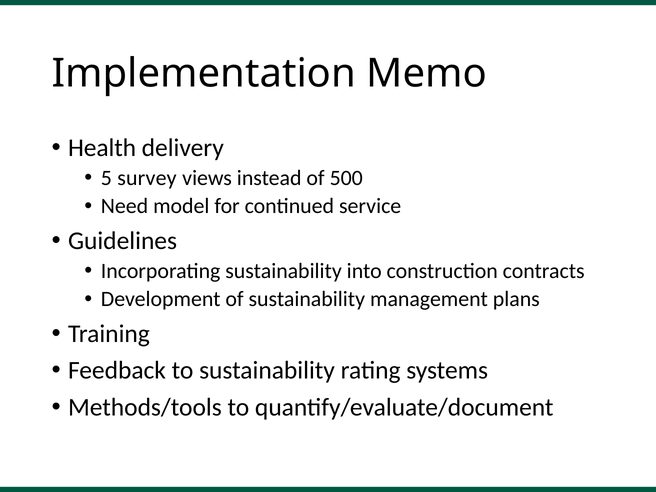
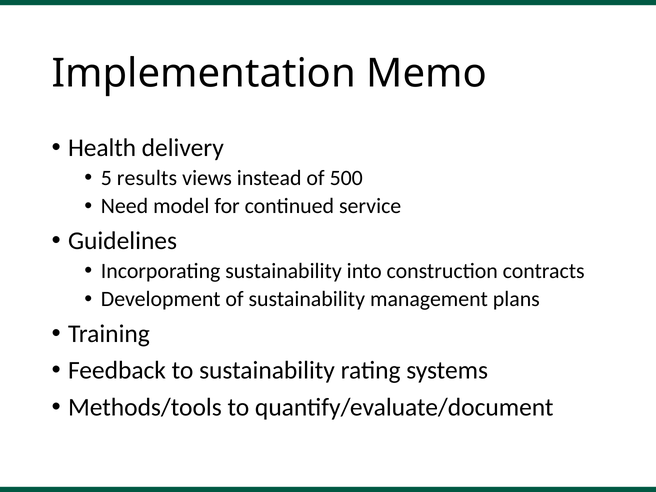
survey: survey -> results
